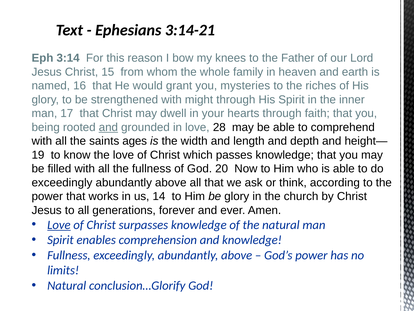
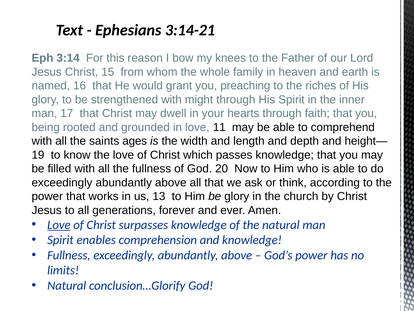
mysteries: mysteries -> preaching
and at (108, 127) underline: present -> none
28: 28 -> 11
14: 14 -> 13
